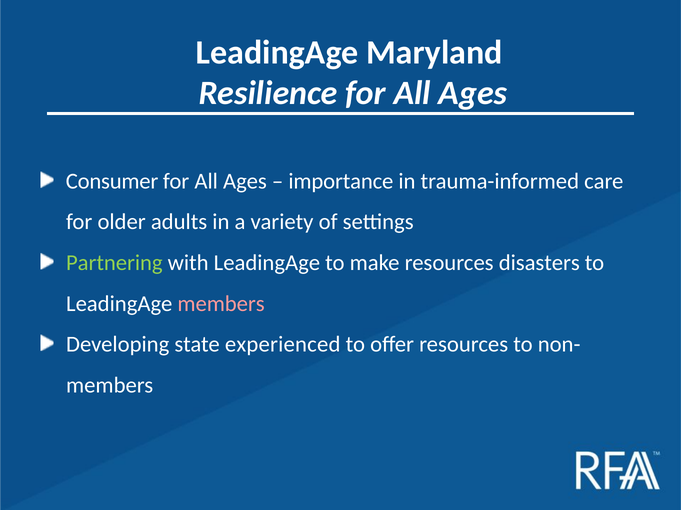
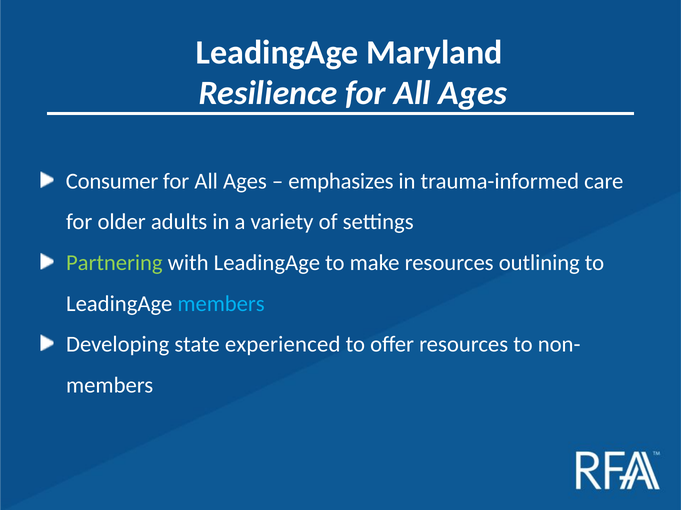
importance: importance -> emphasizes
disasters: disasters -> outlining
members at (221, 304) colour: pink -> light blue
